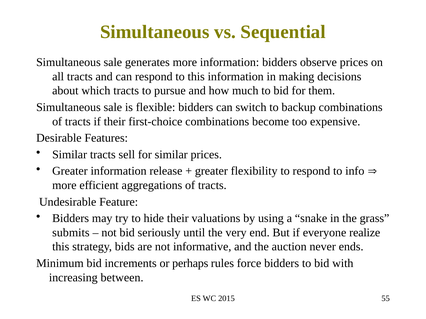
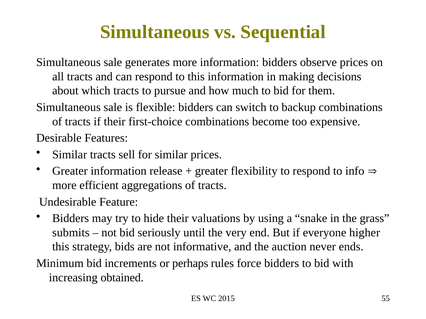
realize: realize -> higher
between: between -> obtained
